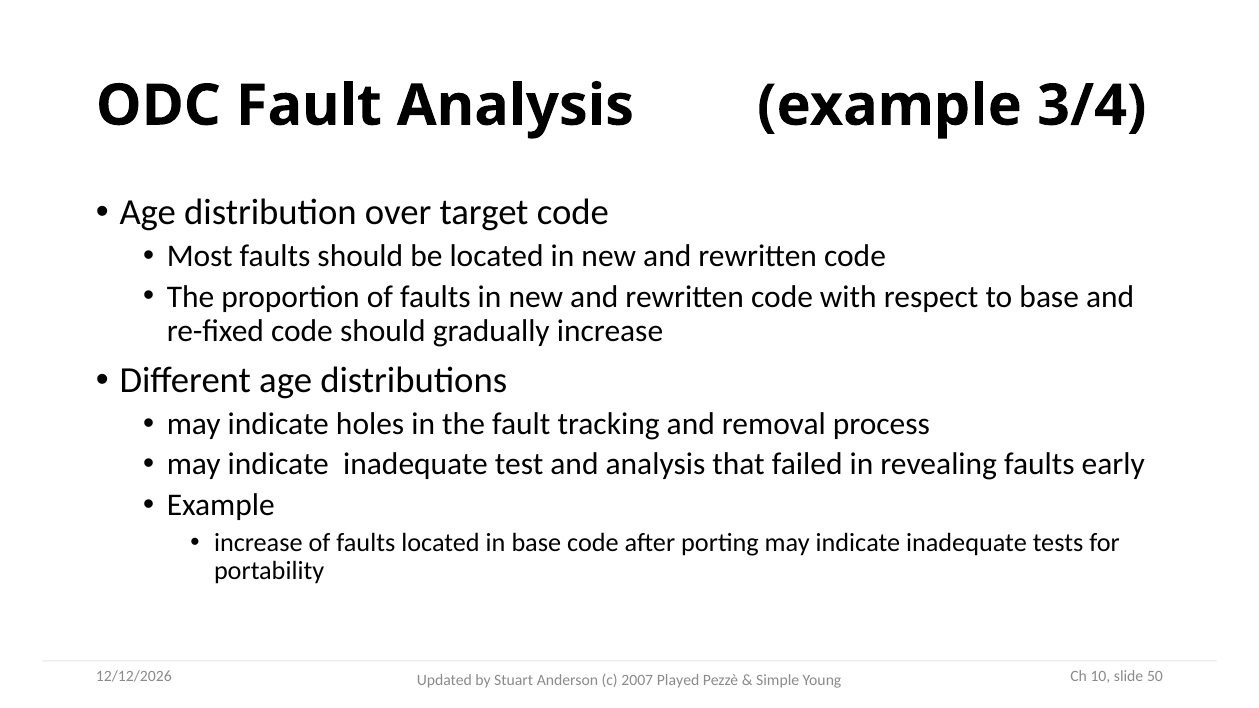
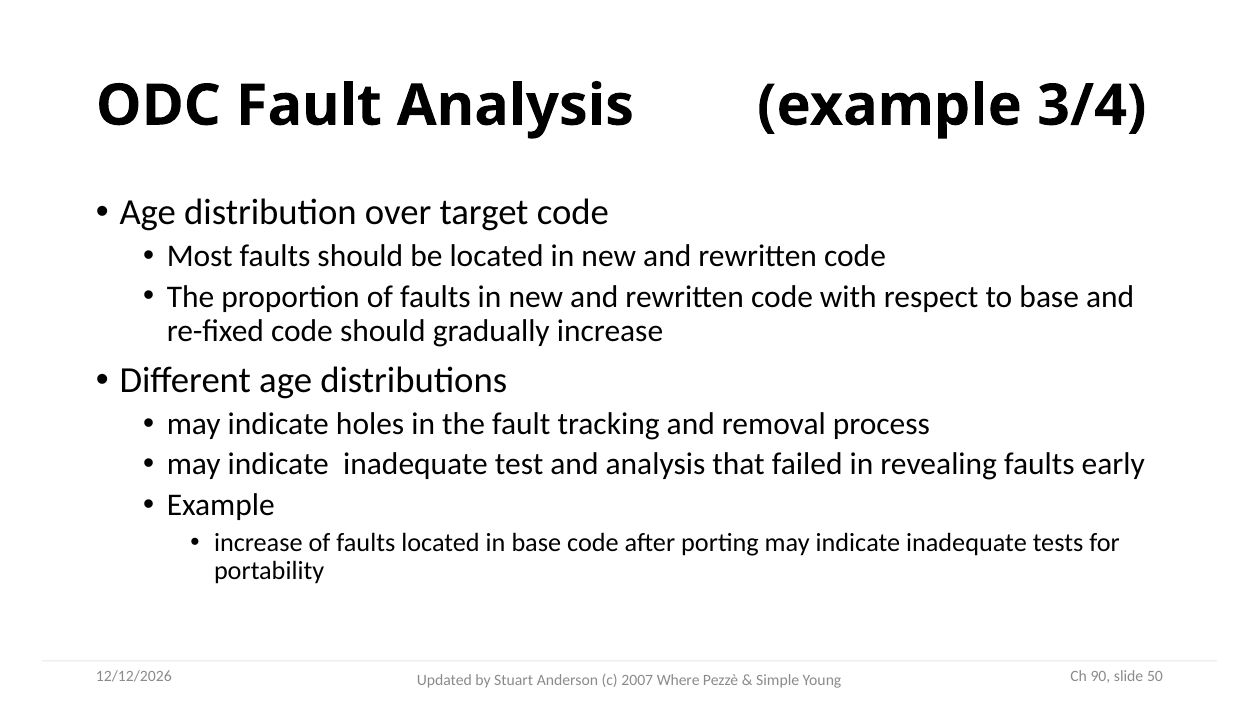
Played: Played -> Where
10: 10 -> 90
